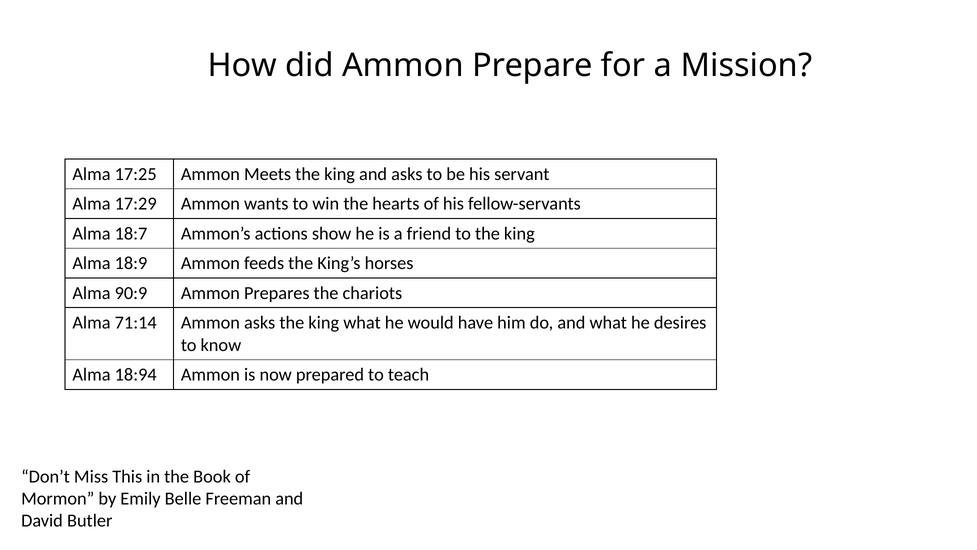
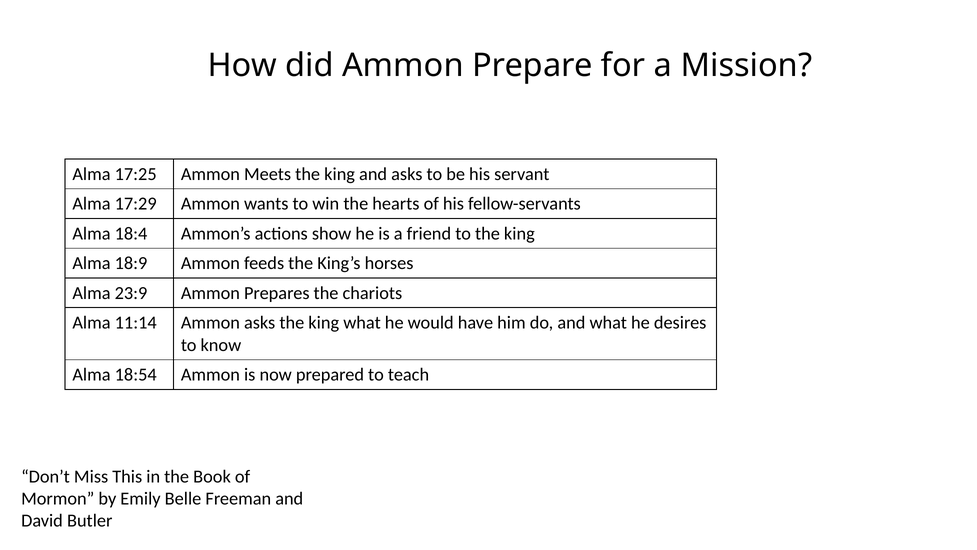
18:7: 18:7 -> 18:4
90:9: 90:9 -> 23:9
71:14: 71:14 -> 11:14
18:94: 18:94 -> 18:54
